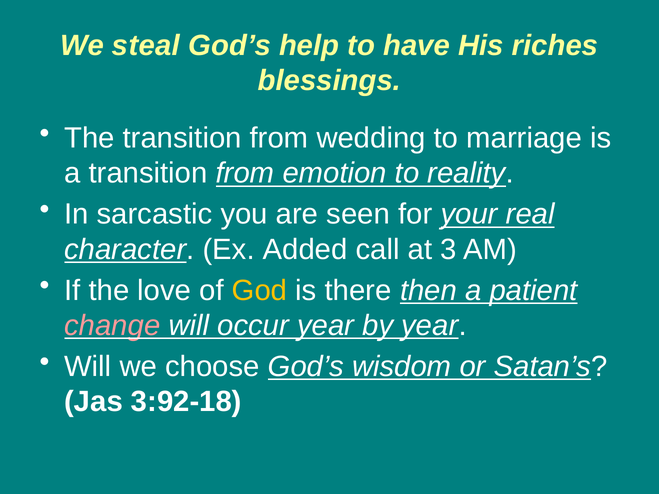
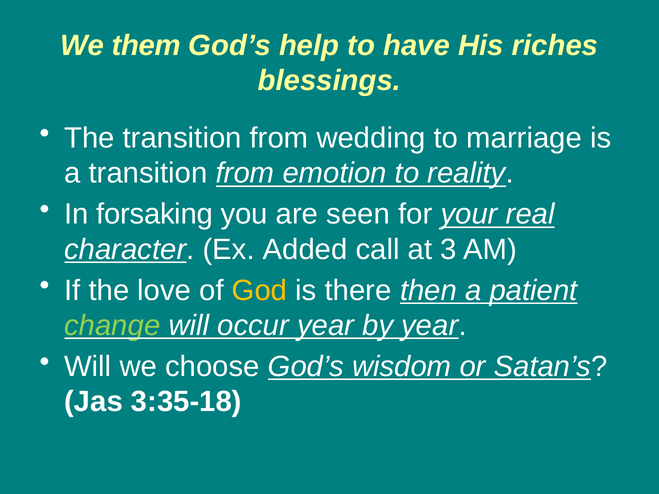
steal: steal -> them
sarcastic: sarcastic -> forsaking
change colour: pink -> light green
3:92-18: 3:92-18 -> 3:35-18
